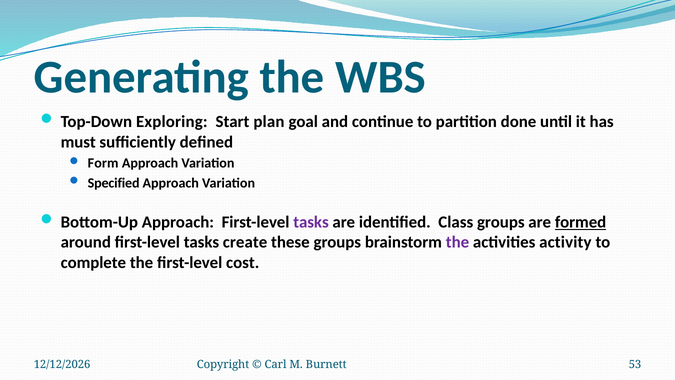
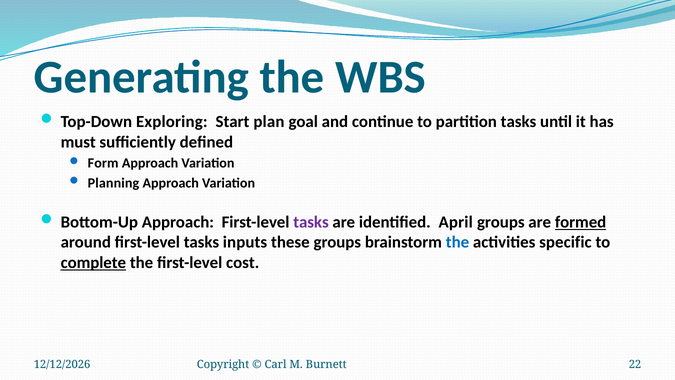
partition done: done -> tasks
Specified: Specified -> Planning
Class: Class -> April
create: create -> inputs
the at (457, 242) colour: purple -> blue
activity: activity -> specific
complete underline: none -> present
53: 53 -> 22
